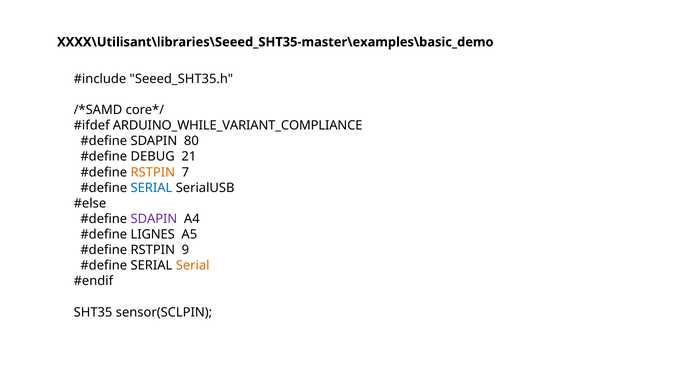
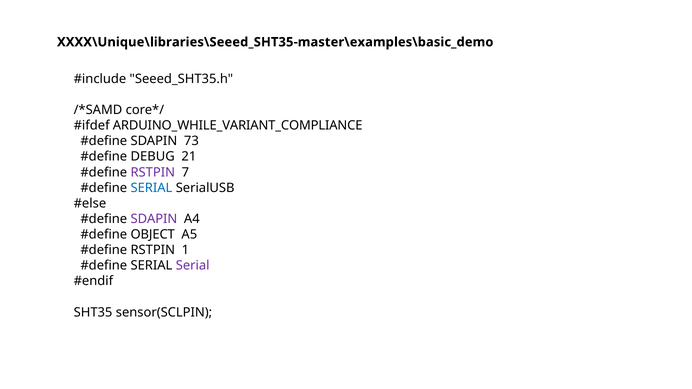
XXXX\Utilisant\libraries\Seeed_SHT35-master\examples\basic_demo: XXXX\Utilisant\libraries\Seeed_SHT35-master\examples\basic_demo -> XXXX\Unique\libraries\Seeed_SHT35-master\examples\basic_demo
80: 80 -> 73
RSTPIN at (153, 172) colour: orange -> purple
LIGNES: LIGNES -> OBJECT
9: 9 -> 1
Serial at (193, 266) colour: orange -> purple
